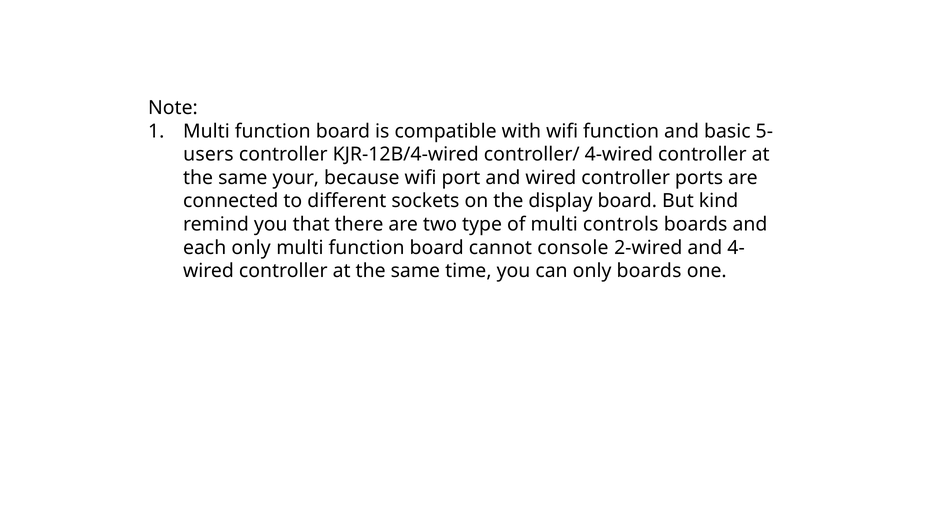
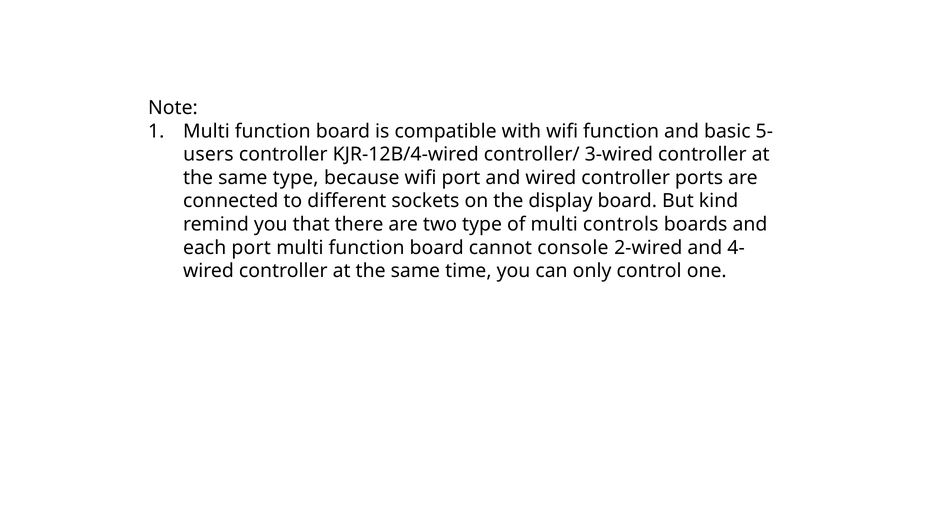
4-wired: 4-wired -> 3-wired
same your: your -> type
each only: only -> port
only boards: boards -> control
